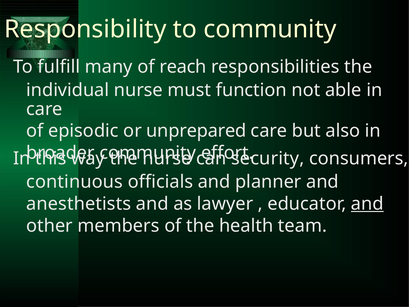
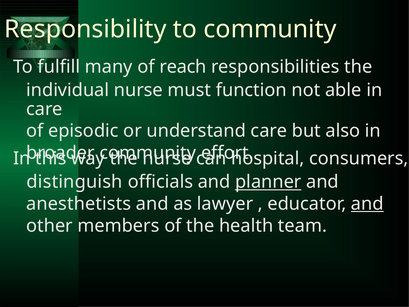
unprepared: unprepared -> understand
security: security -> hospital
continuous: continuous -> distinguish
planner underline: none -> present
